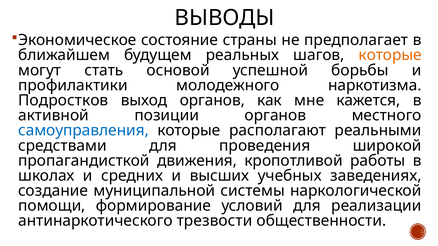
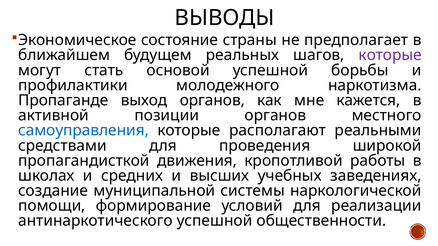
которые at (390, 55) colour: orange -> purple
Подростков: Подростков -> Пропаганде
антинаркотического трезвости: трезвости -> успешной
